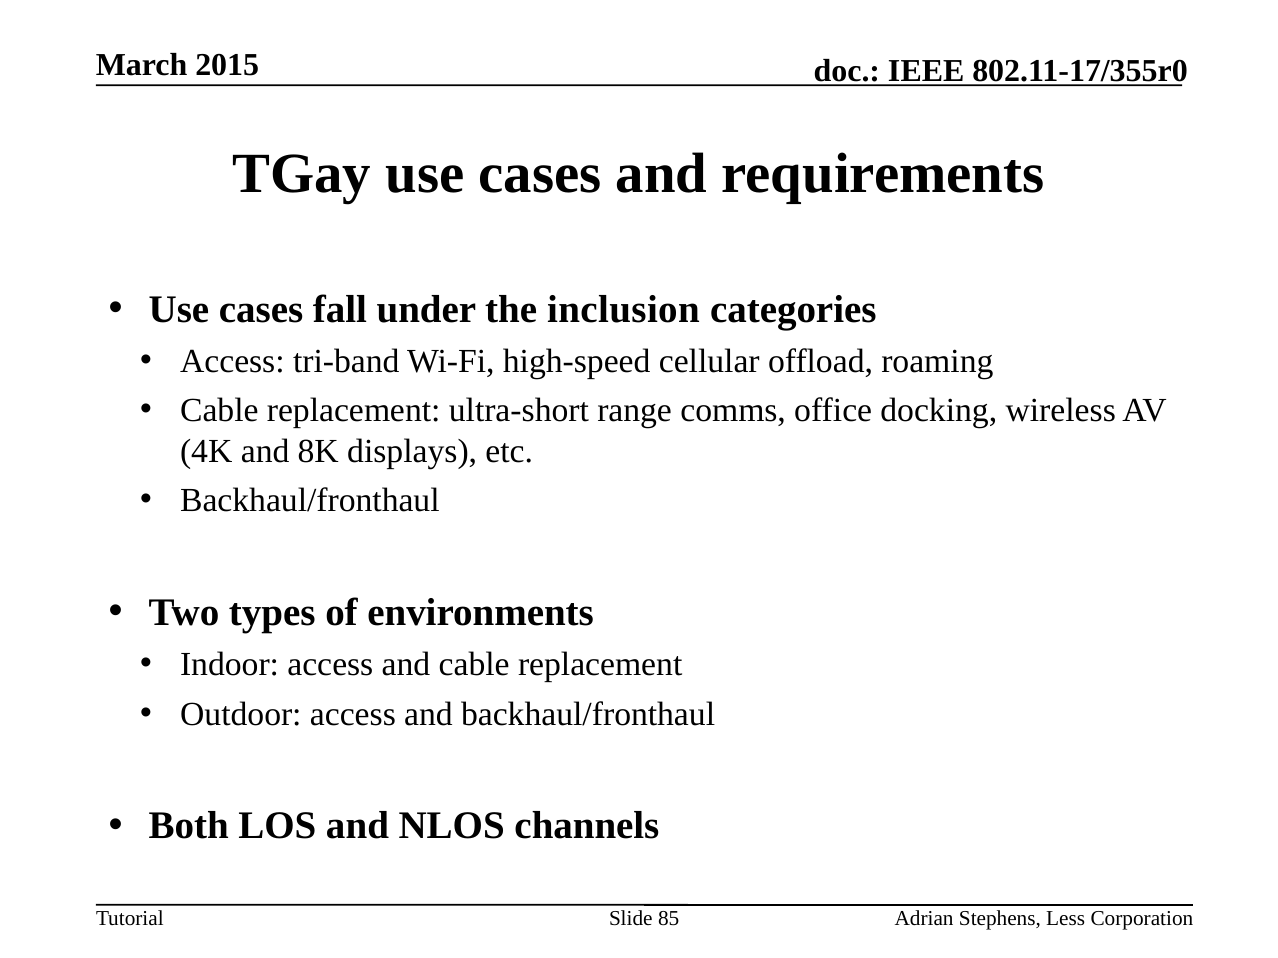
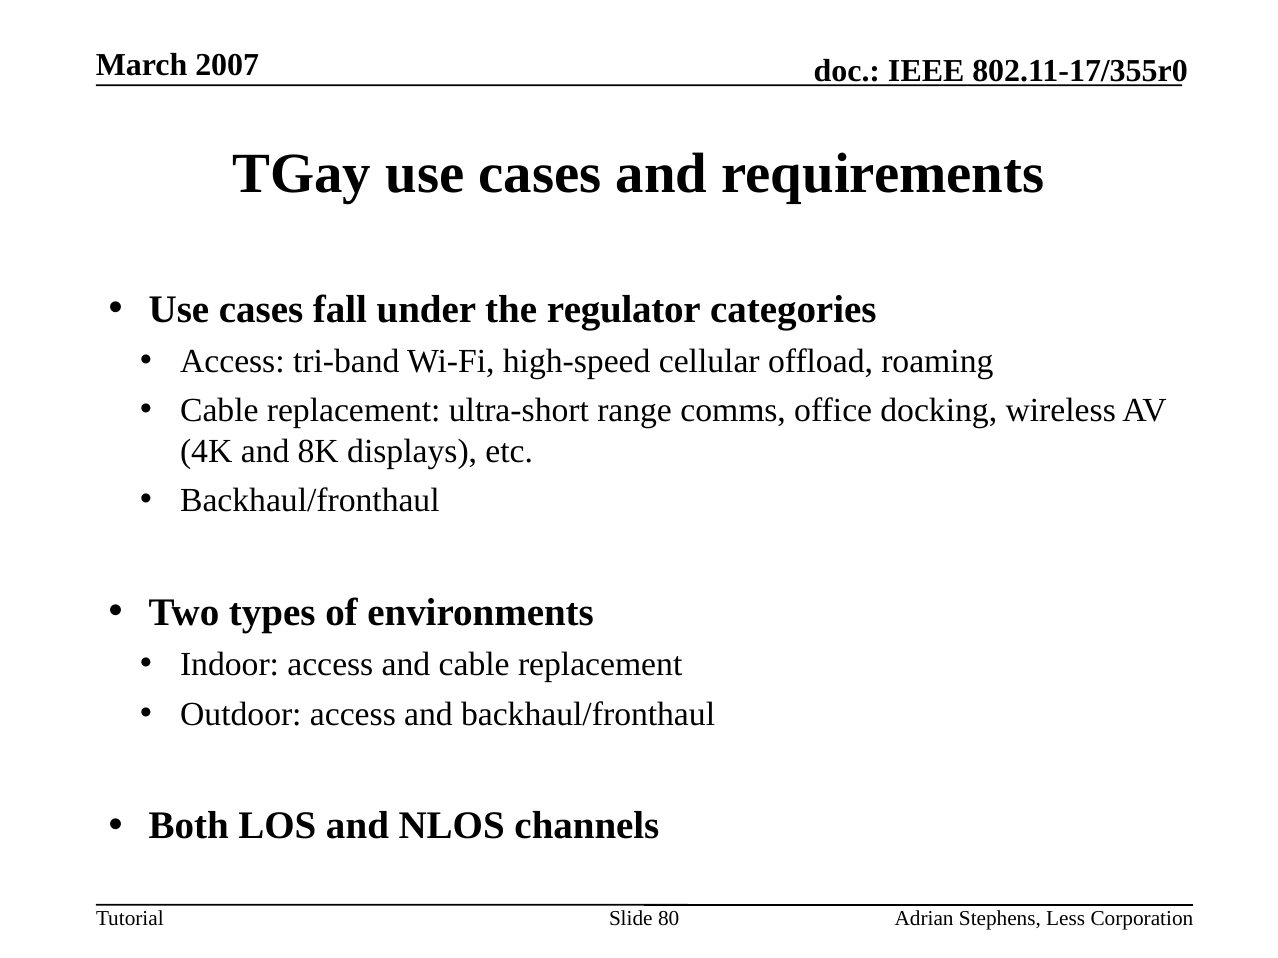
2015: 2015 -> 2007
inclusion: inclusion -> regulator
85: 85 -> 80
